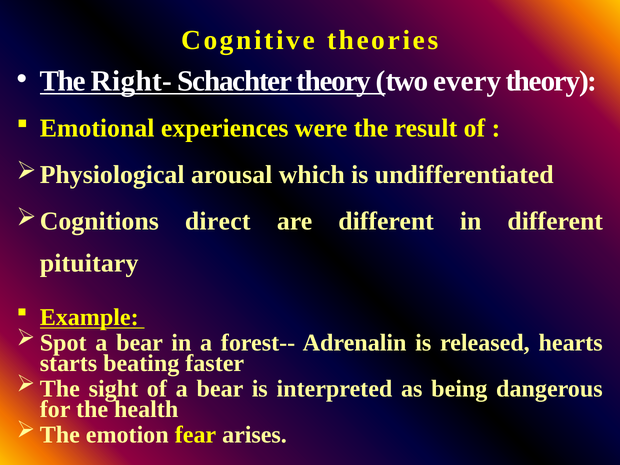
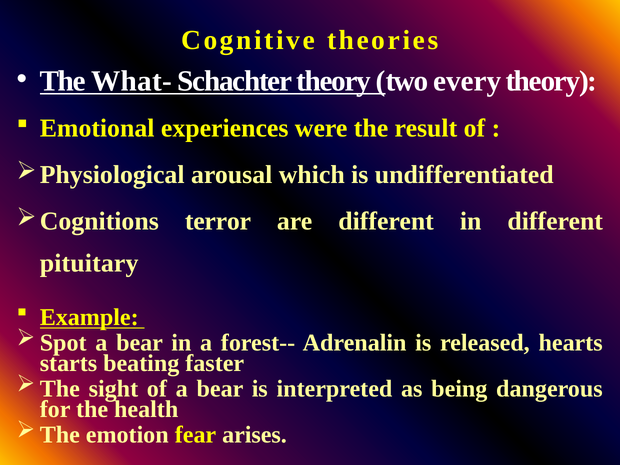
Right-: Right- -> What-
direct: direct -> terror
